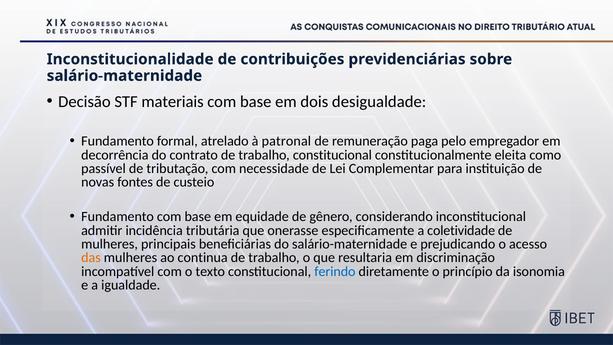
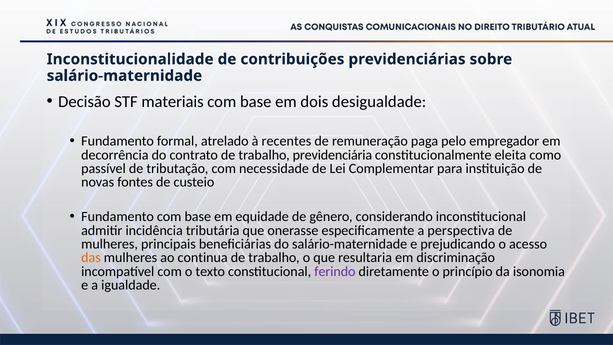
patronal: patronal -> recentes
trabalho constitucional: constitucional -> previdenciária
coletividade: coletividade -> perspectiva
ferindo colour: blue -> purple
